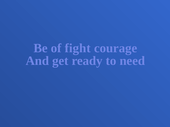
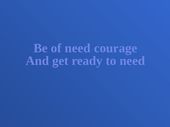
of fight: fight -> need
